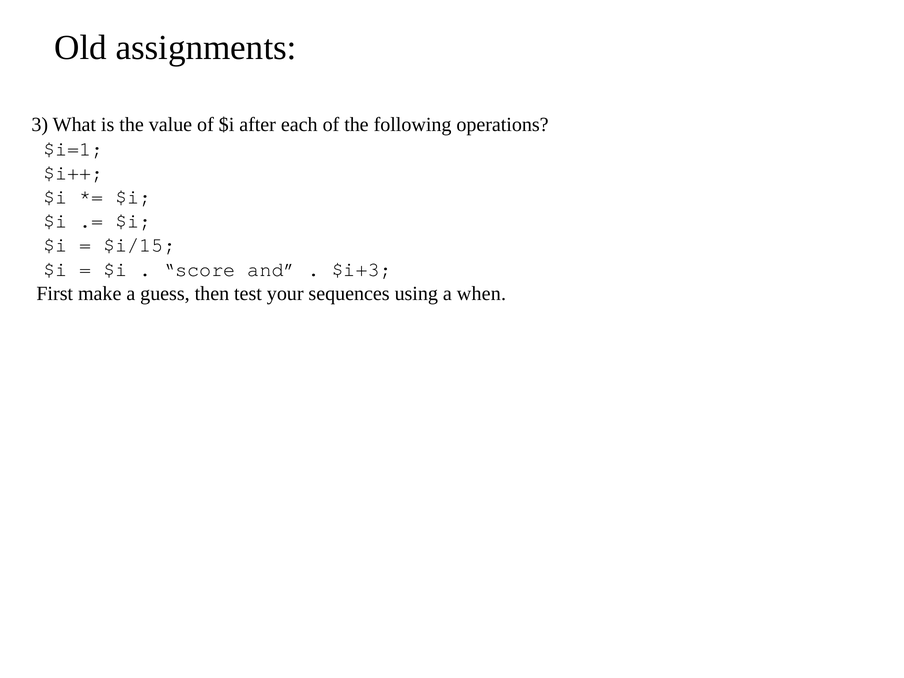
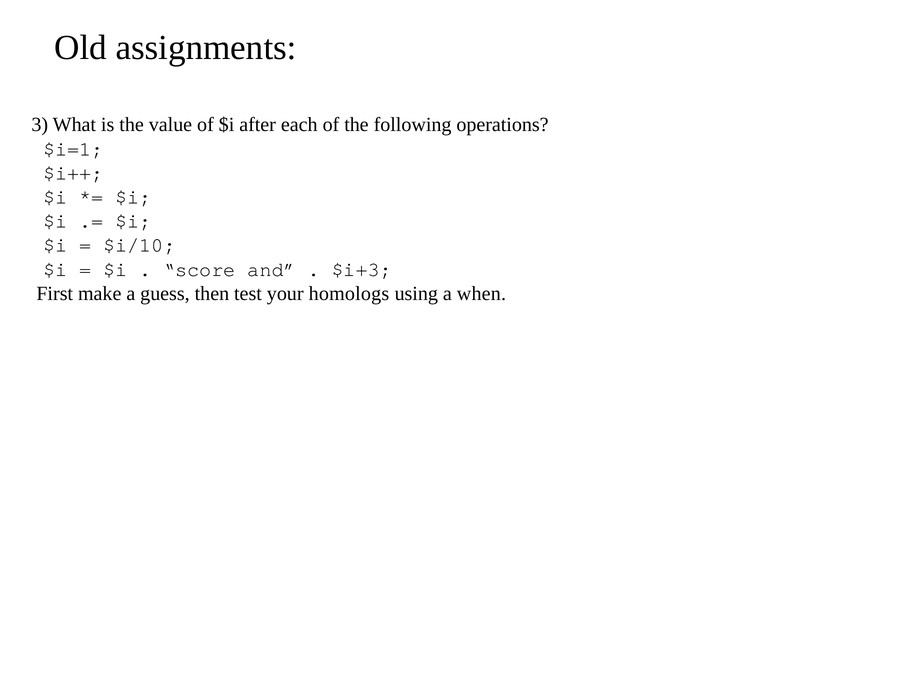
$i/15: $i/15 -> $i/10
sequences: sequences -> homologs
